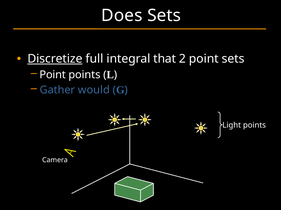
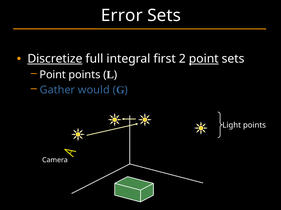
Does: Does -> Error
that: that -> first
point at (204, 59) underline: none -> present
